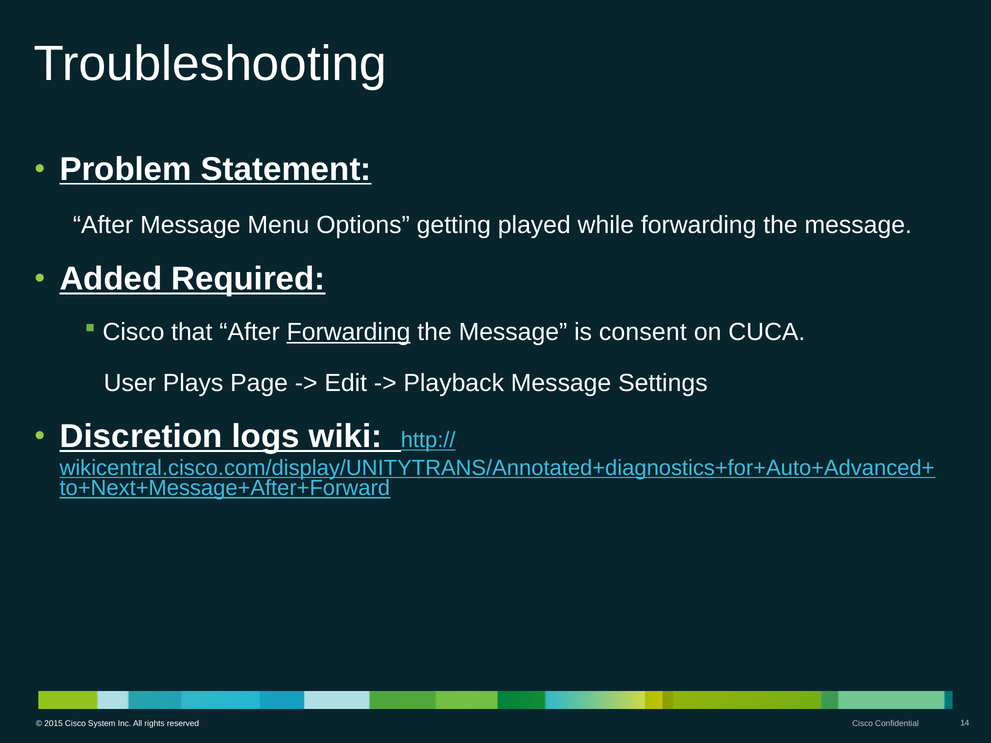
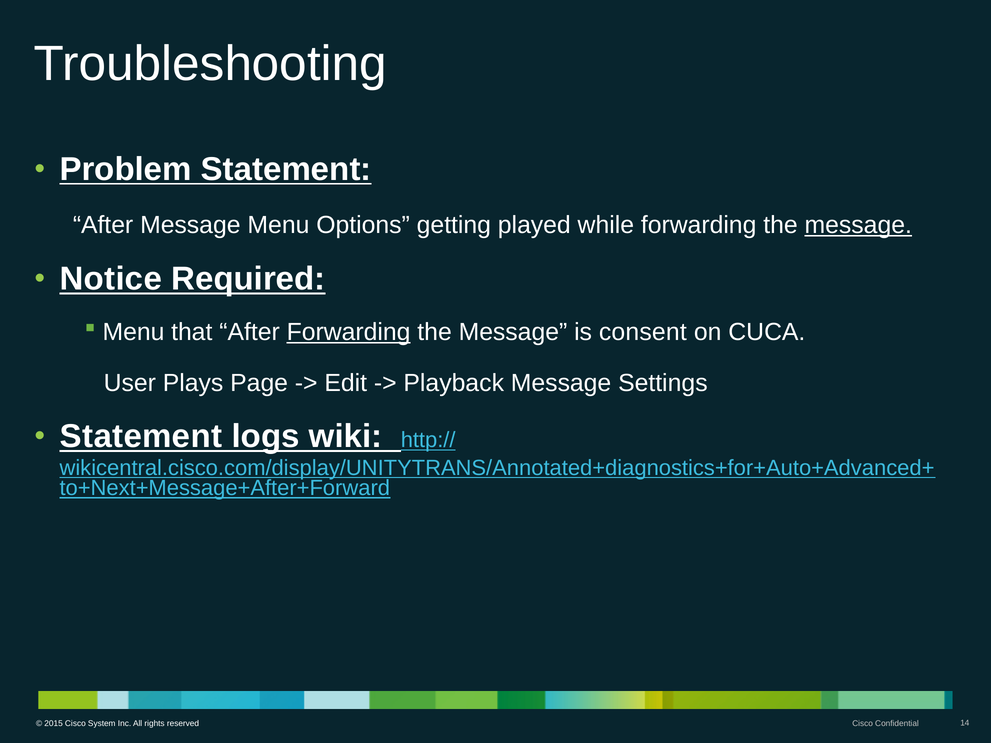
message at (858, 225) underline: none -> present
Added: Added -> Notice
Cisco at (133, 332): Cisco -> Menu
Discretion at (141, 437): Discretion -> Statement
